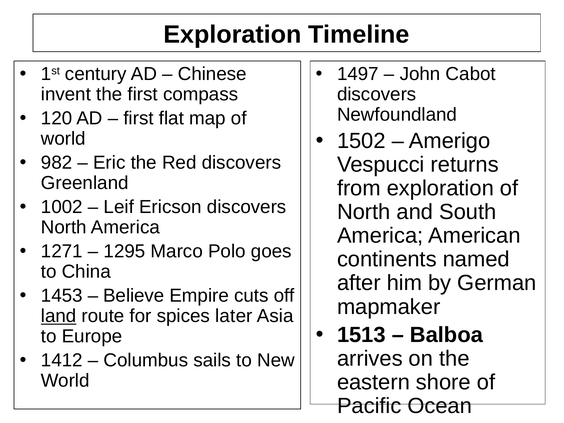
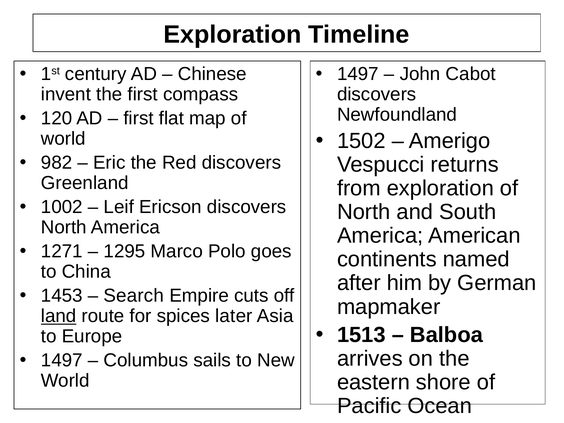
Believe: Believe -> Search
1412 at (62, 360): 1412 -> 1497
